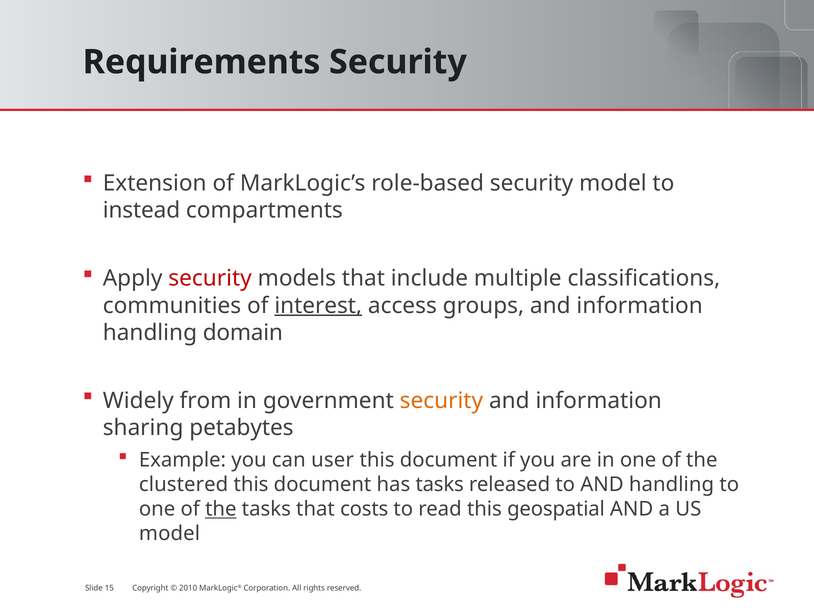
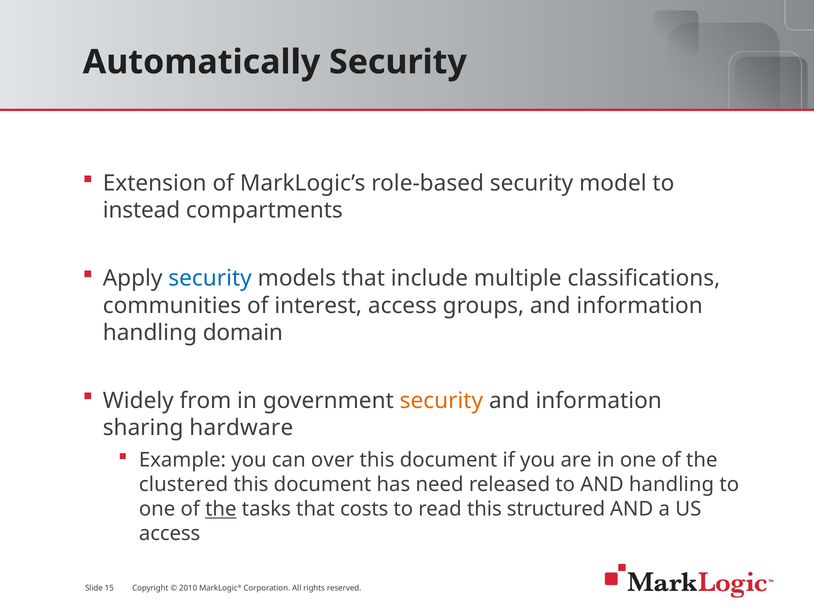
Requirements: Requirements -> Automatically
security at (210, 278) colour: red -> blue
interest underline: present -> none
petabytes: petabytes -> hardware
user: user -> over
has tasks: tasks -> need
geospatial: geospatial -> structured
model at (170, 533): model -> access
